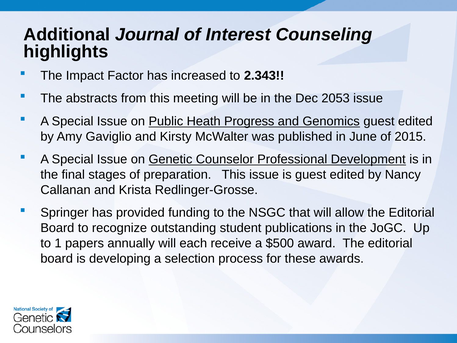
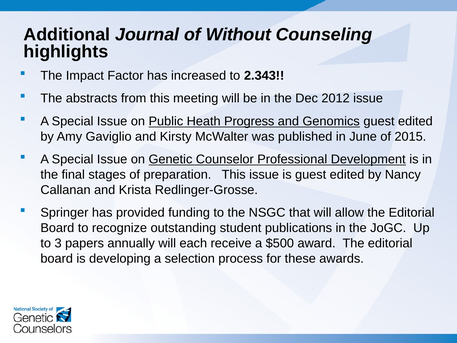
Interest: Interest -> Without
2053: 2053 -> 2012
1: 1 -> 3
